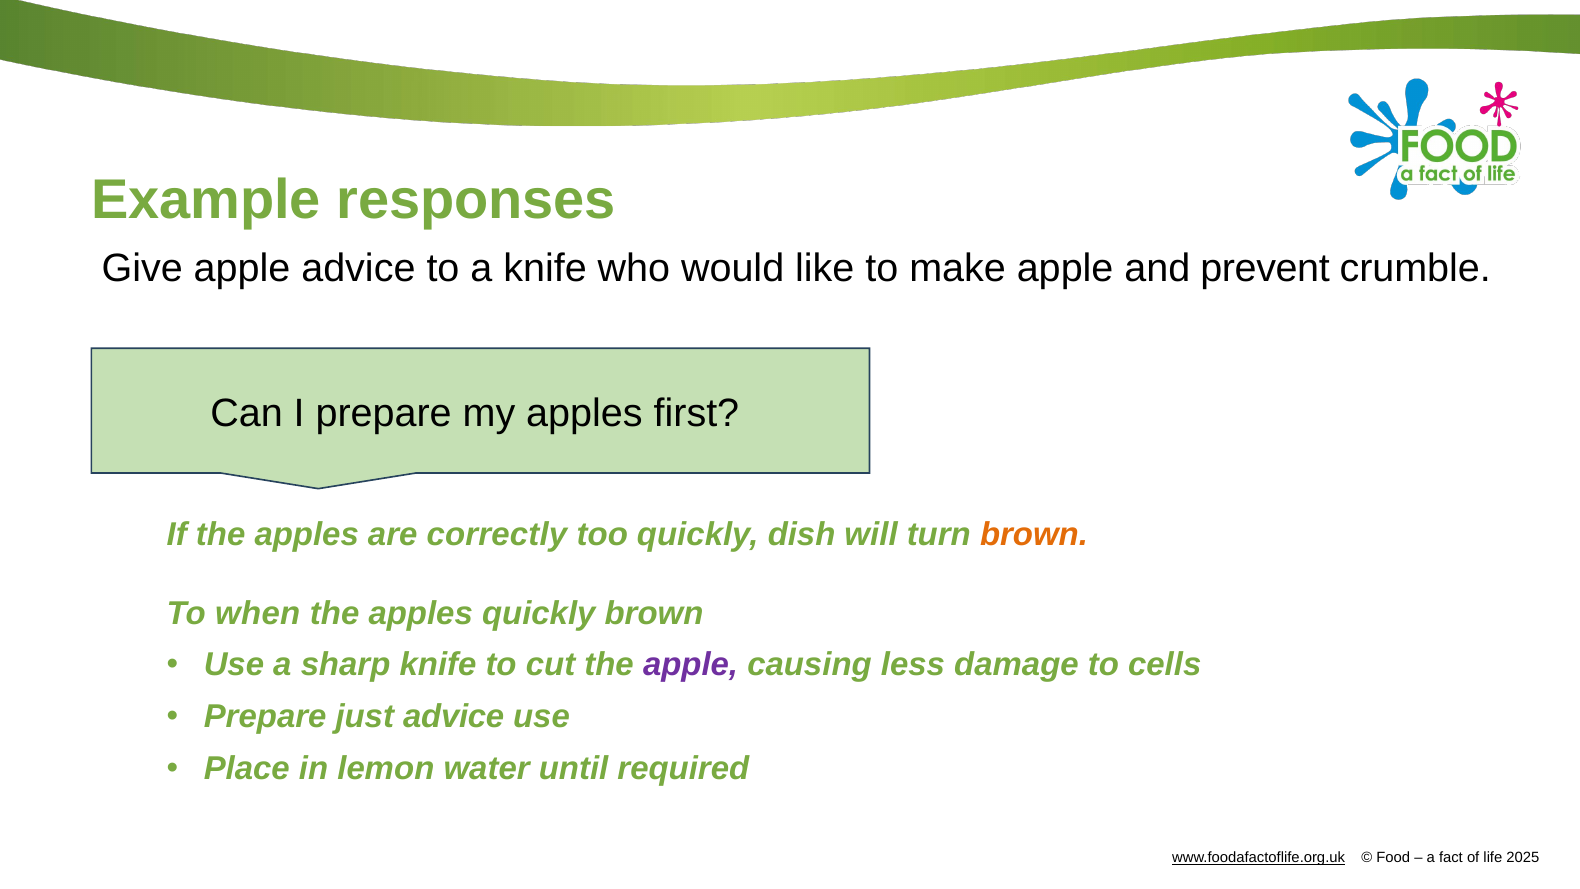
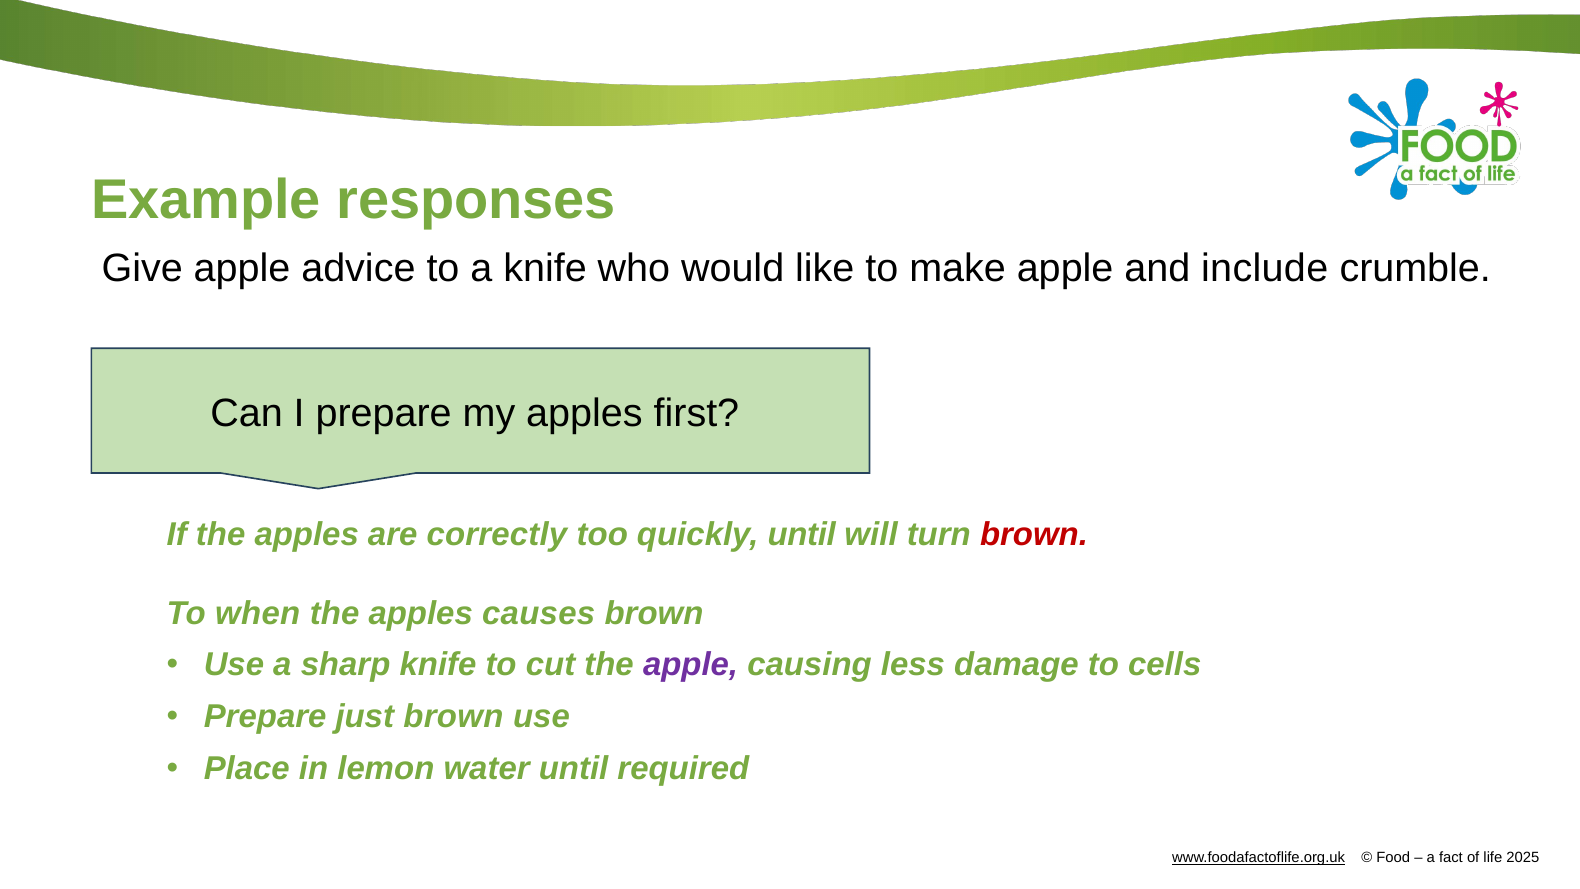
prevent: prevent -> include
quickly dish: dish -> until
brown at (1034, 534) colour: orange -> red
apples quickly: quickly -> causes
just advice: advice -> brown
